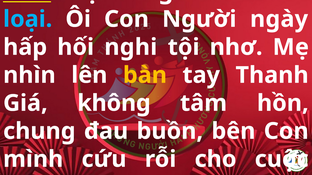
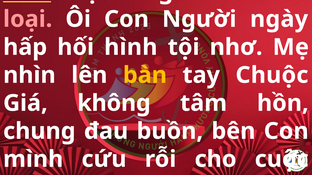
loại colour: light blue -> pink
nghi: nghi -> hình
Thanh: Thanh -> Chuộc
